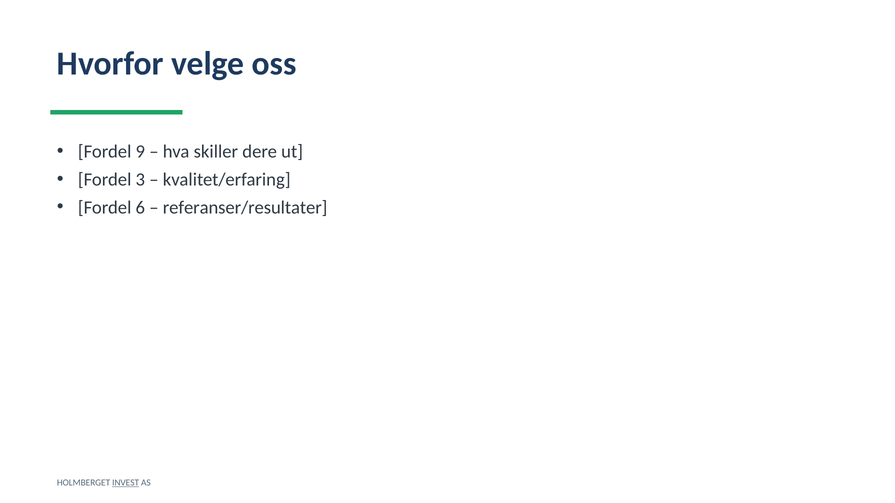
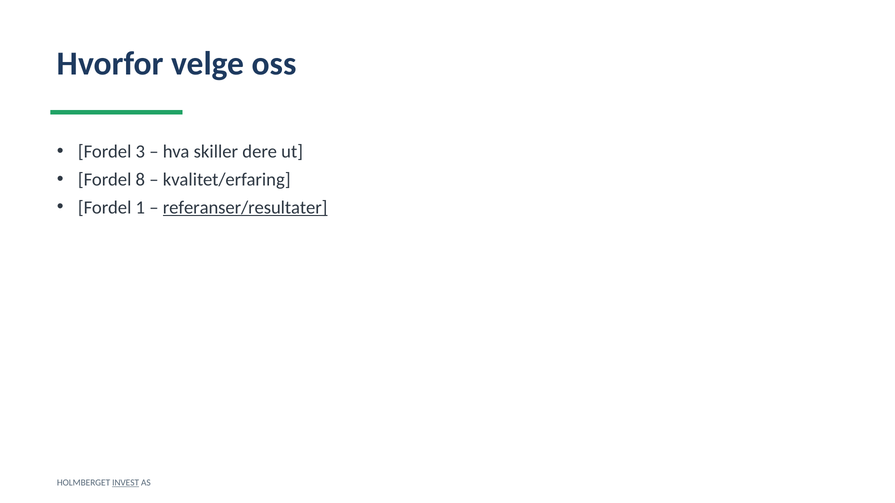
9: 9 -> 3
3: 3 -> 8
6: 6 -> 1
referanser/resultater underline: none -> present
